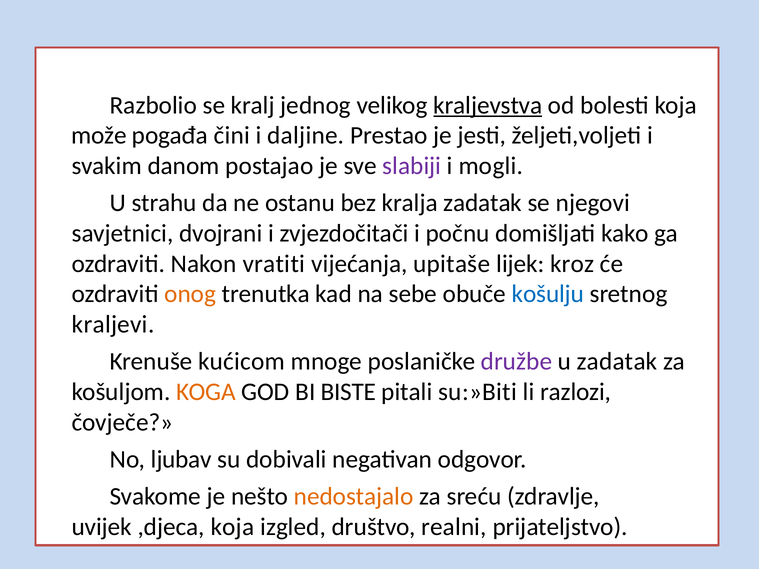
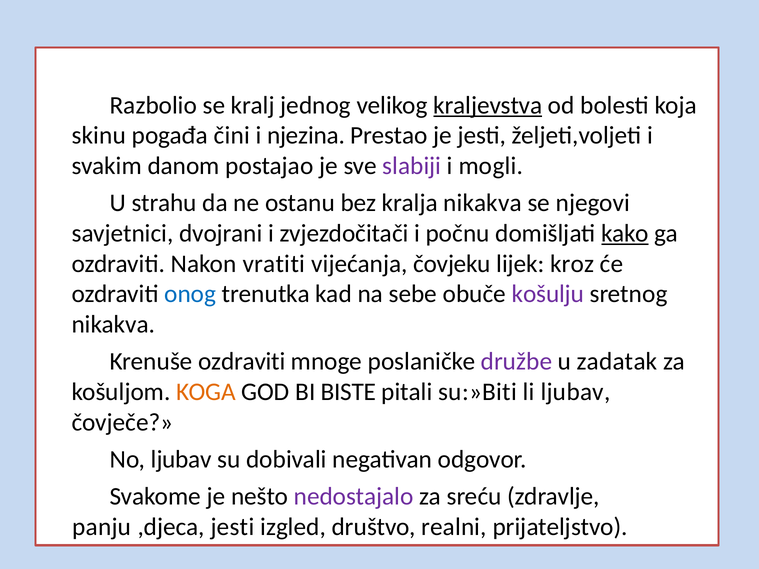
može: može -> skinu
daljine: daljine -> njezina
kralja zadatak: zadatak -> nikakva
kako underline: none -> present
upitaše: upitaše -> čovjeku
onog colour: orange -> blue
košulju colour: blue -> purple
kraljevi at (113, 325): kraljevi -> nikakva
Krenuše kućicom: kućicom -> ozdraviti
li razlozi: razlozi -> ljubav
nedostajalo colour: orange -> purple
uvijek: uvijek -> panju
,djeca koja: koja -> jesti
